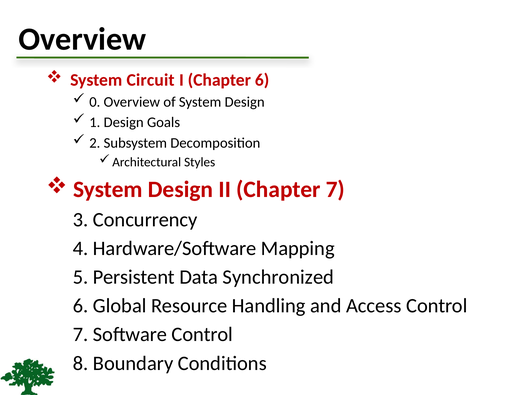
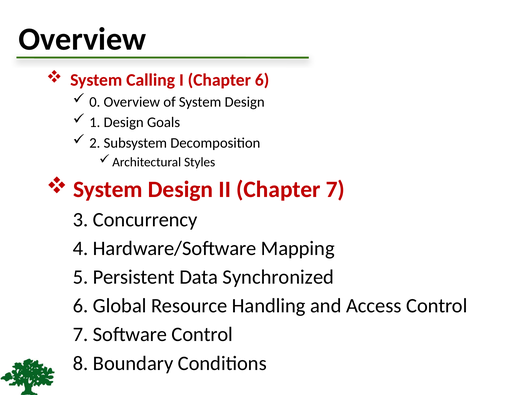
Circuit: Circuit -> Calling
